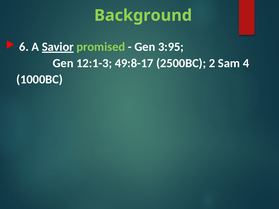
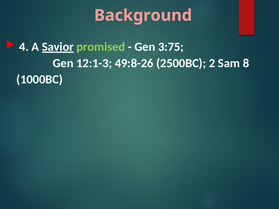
Background colour: light green -> pink
6: 6 -> 4
3:95: 3:95 -> 3:75
49:8-17: 49:8-17 -> 49:8-26
4: 4 -> 8
